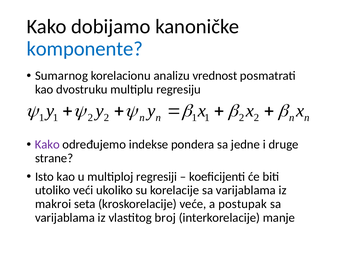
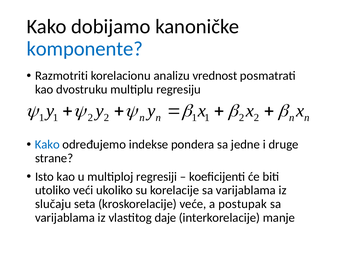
Sumarnog: Sumarnog -> Razmotriti
Kako at (47, 145) colour: purple -> blue
makroi: makroi -> slučaju
broj: broj -> daje
